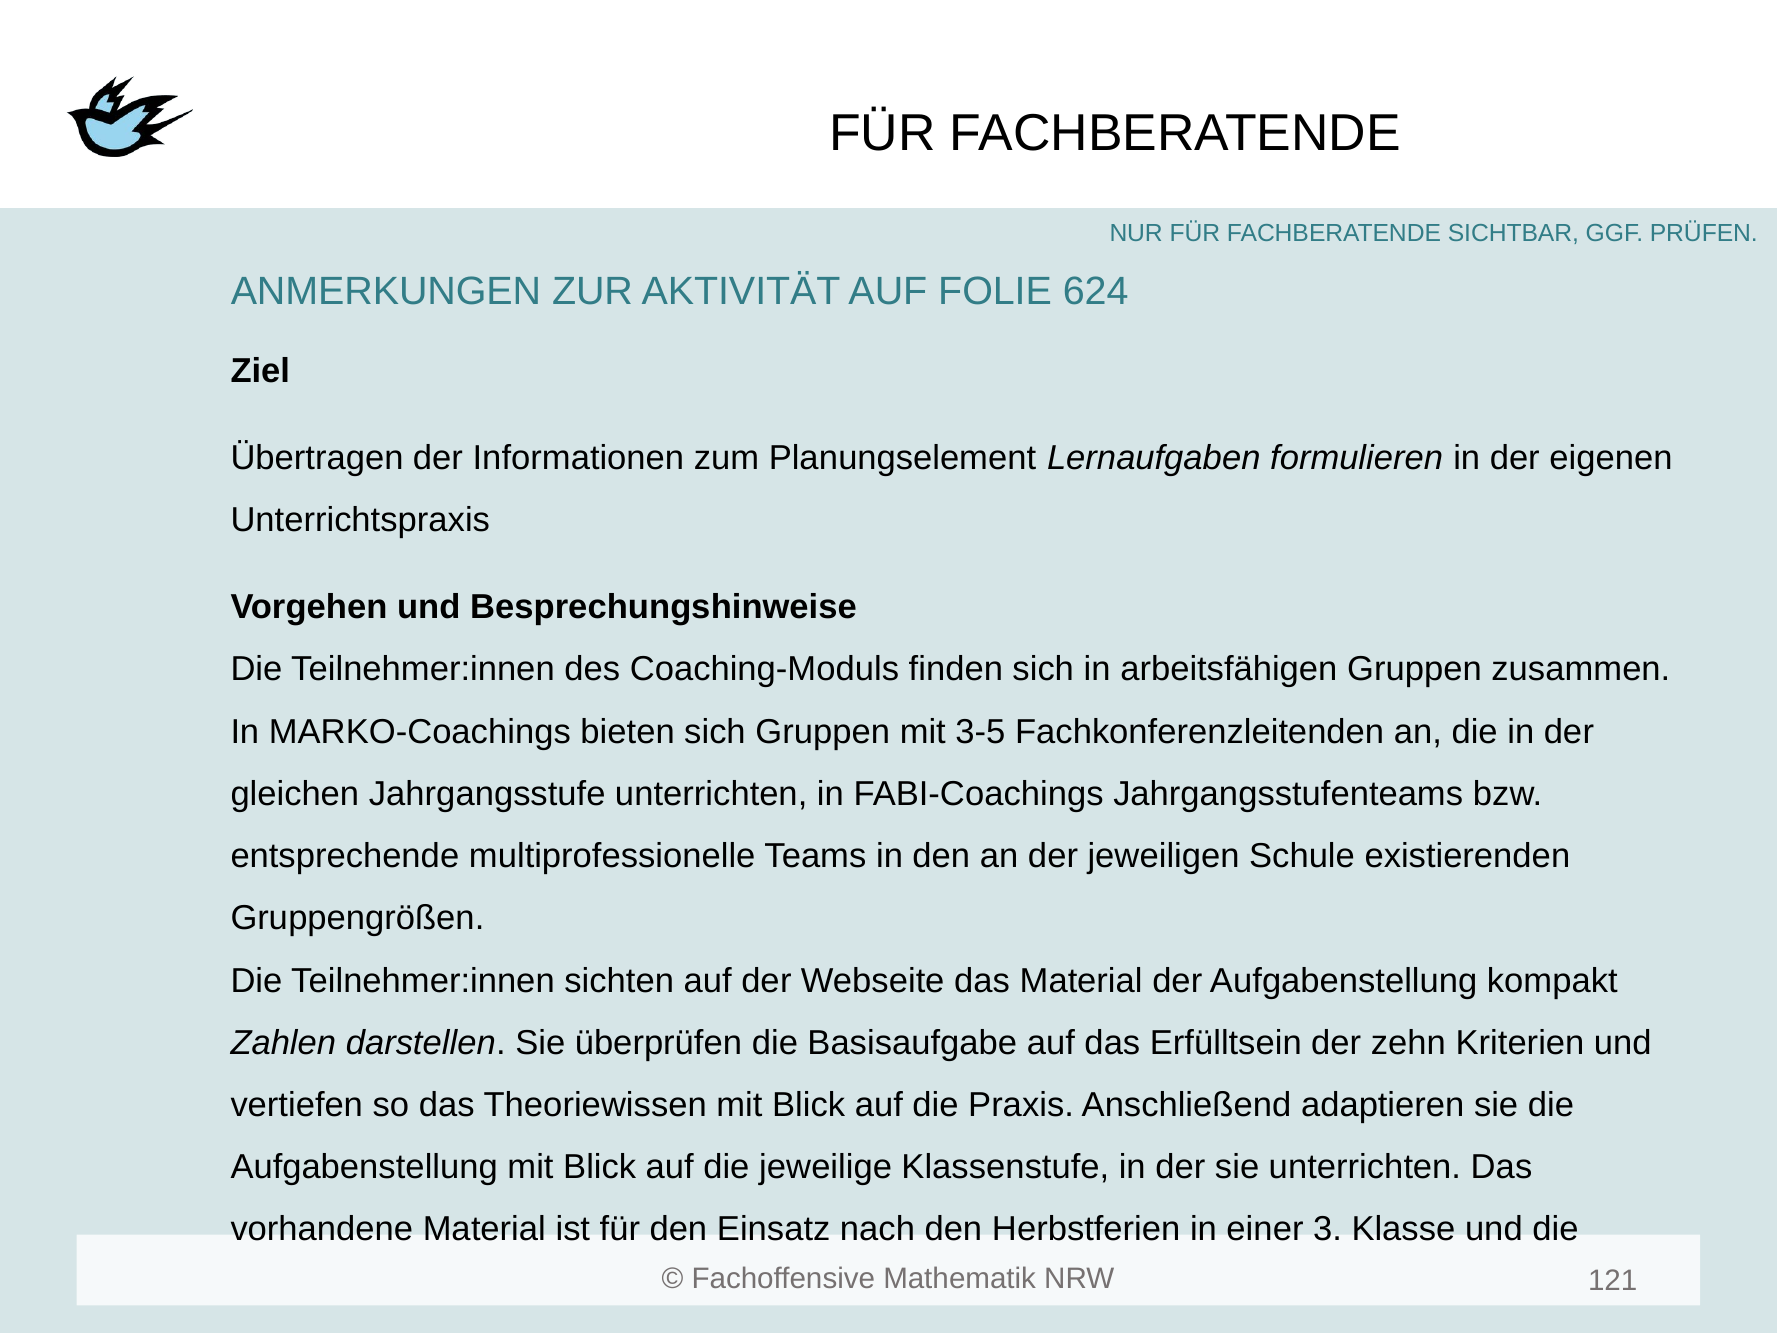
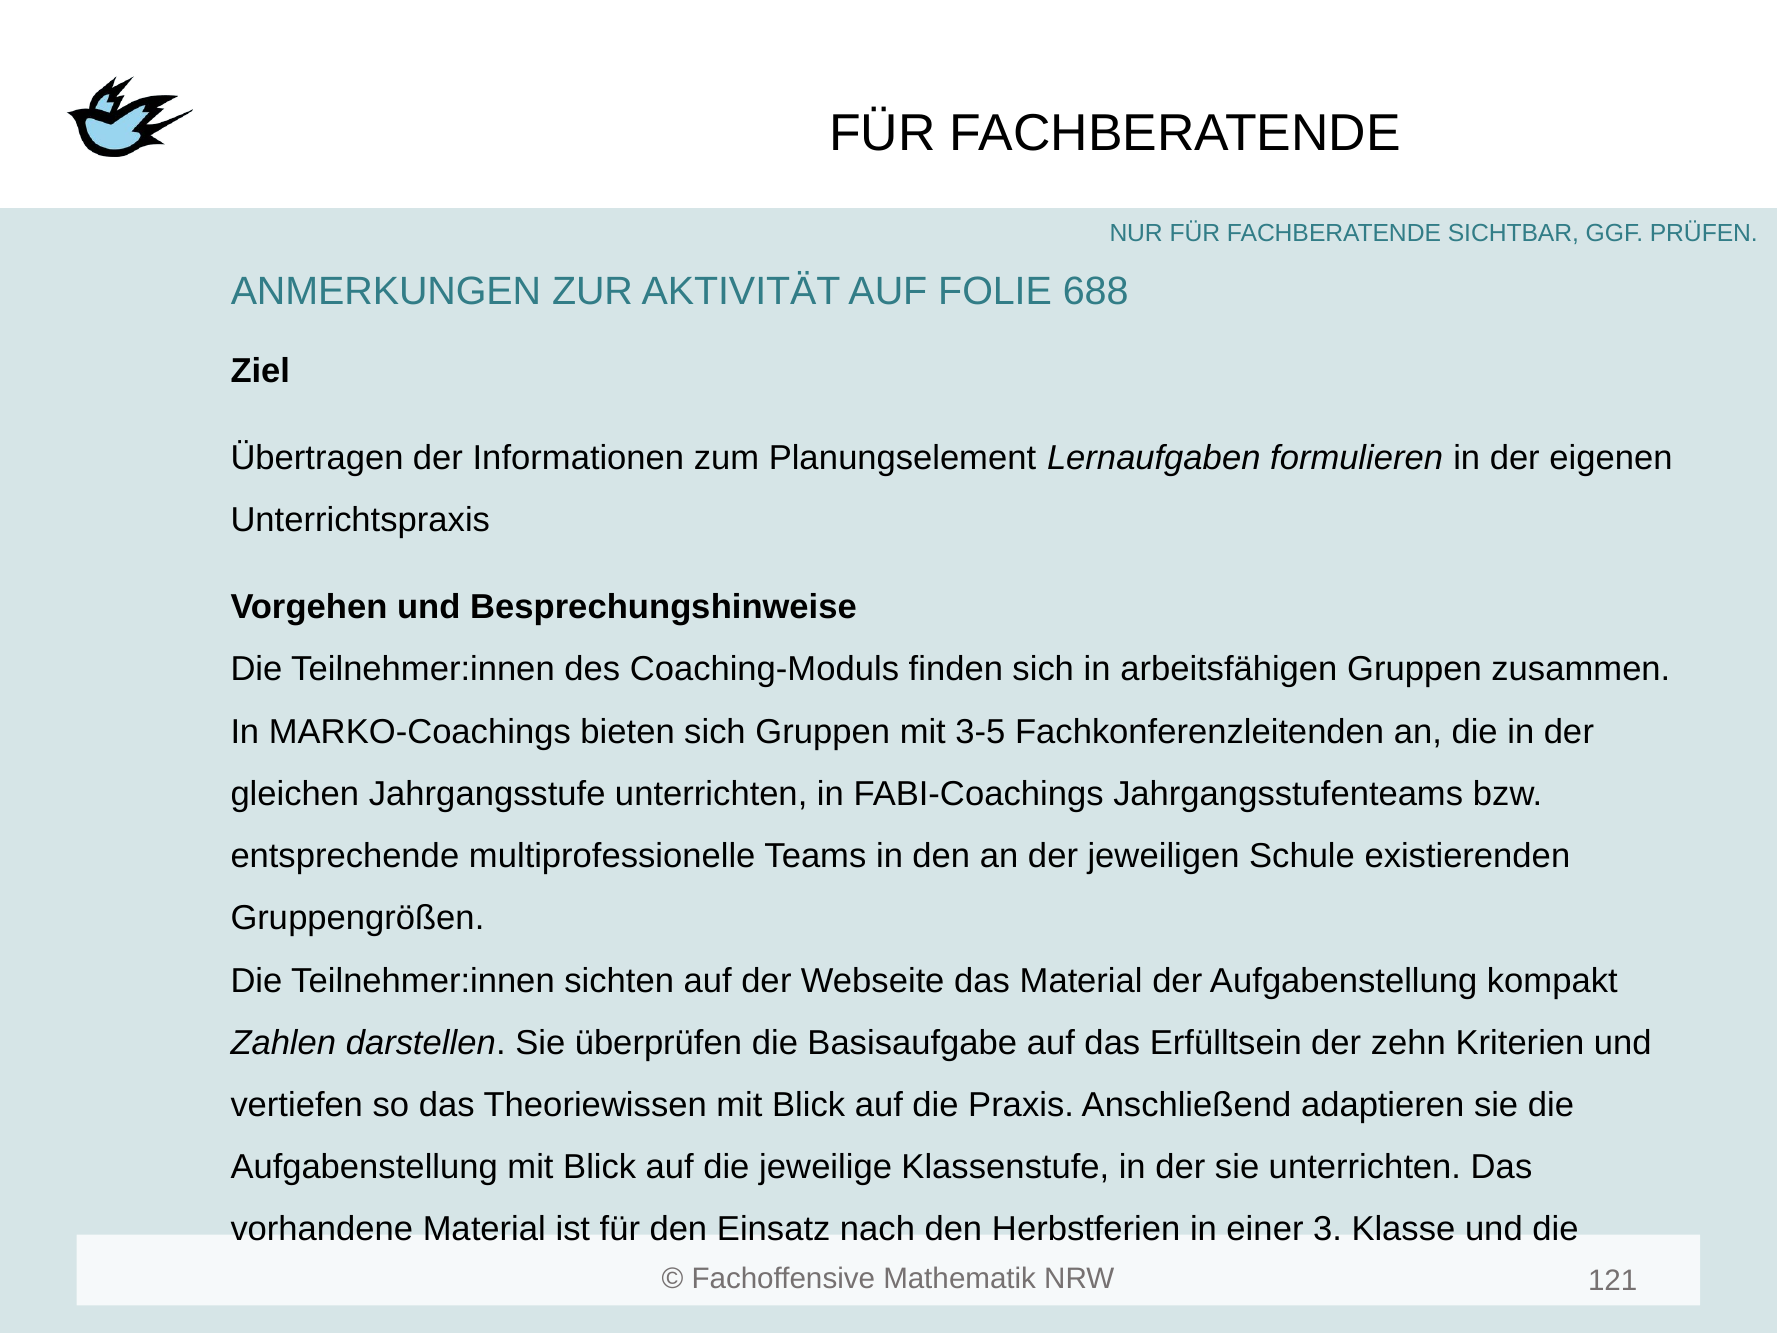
624: 624 -> 688
